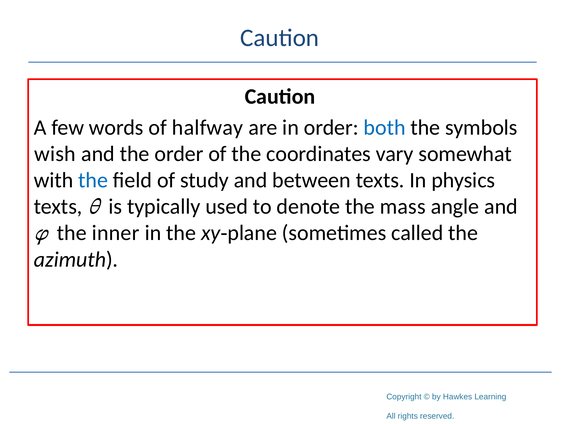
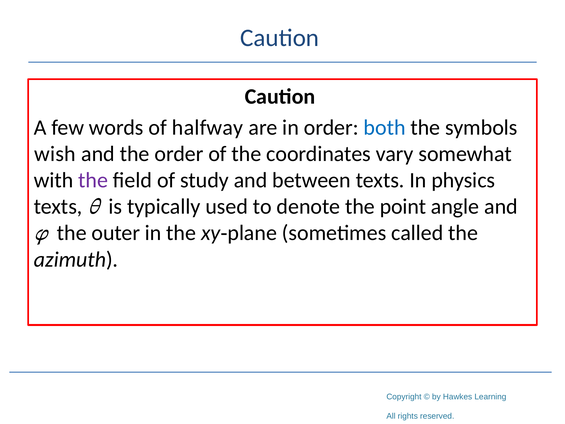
the at (93, 180) colour: blue -> purple
mass: mass -> point
inner: inner -> outer
